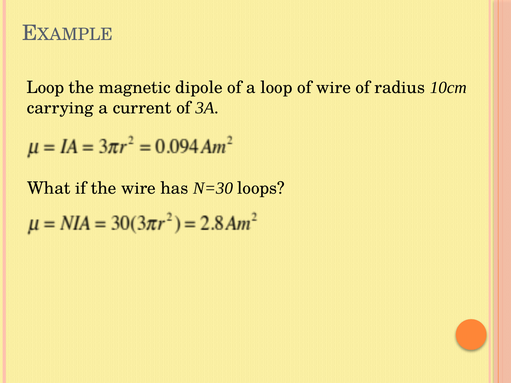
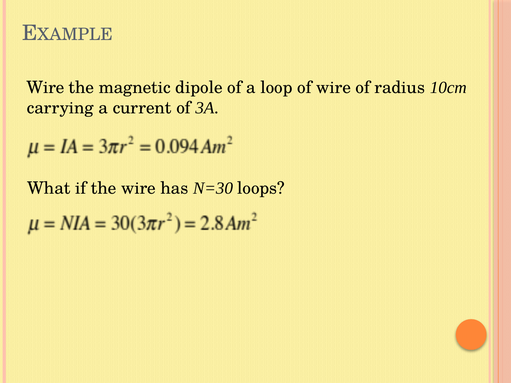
Loop at (45, 88): Loop -> Wire
